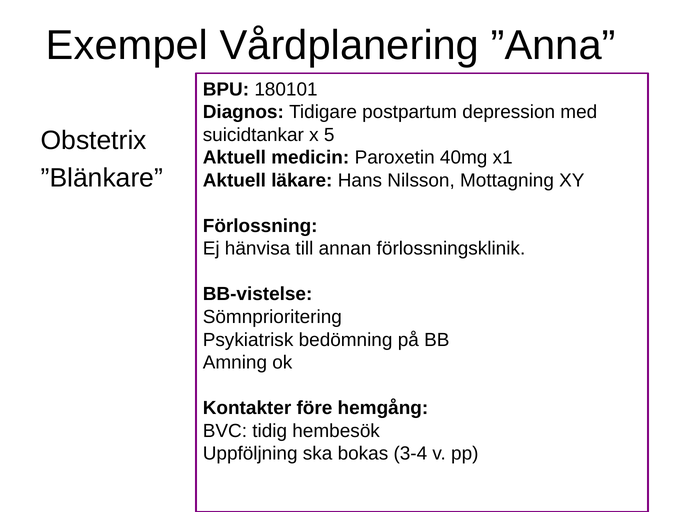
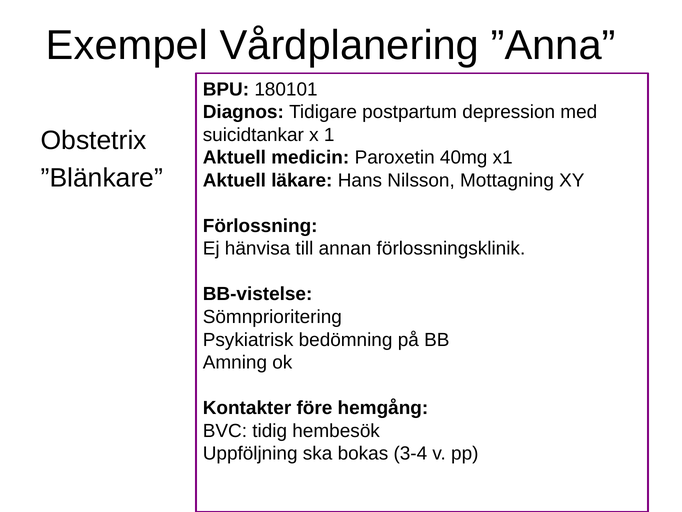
5: 5 -> 1
